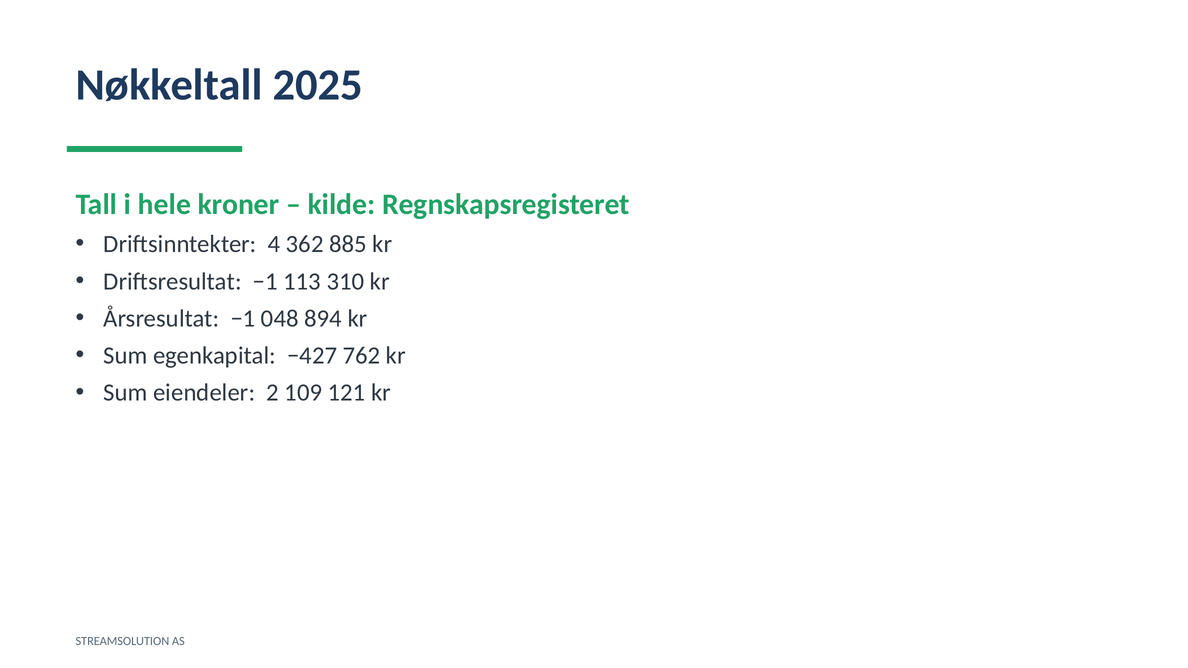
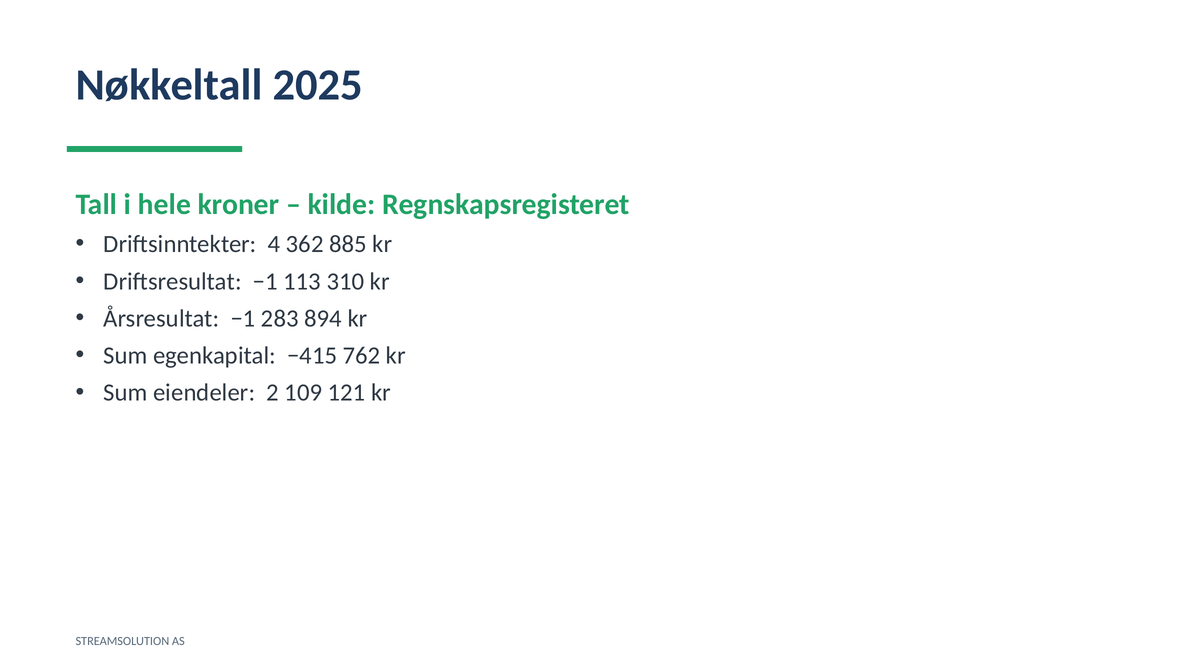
048: 048 -> 283
−427: −427 -> −415
